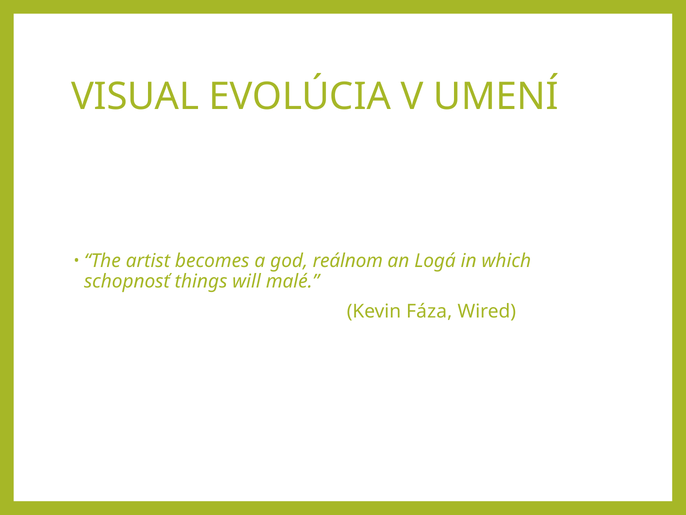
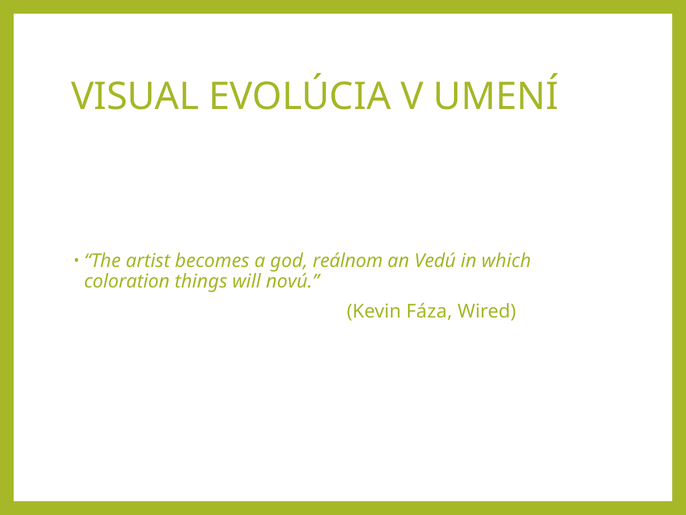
Logá: Logá -> Vedú
schopnosť: schopnosť -> coloration
malé: malé -> novú
